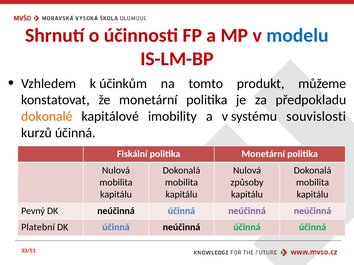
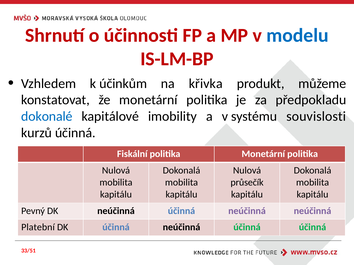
tomto: tomto -> křivka
dokonalé colour: orange -> blue
způsoby: způsoby -> průsečík
